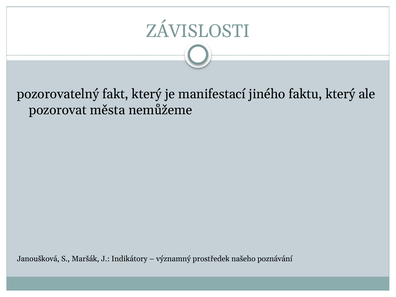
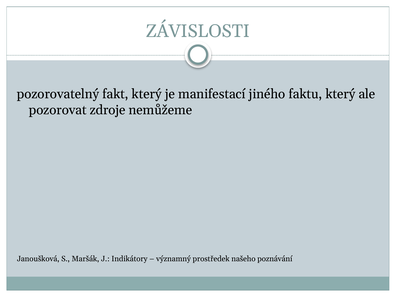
města: města -> zdroje
